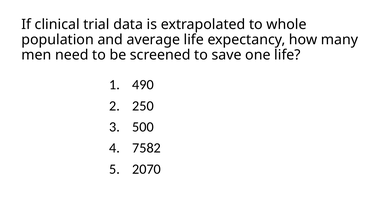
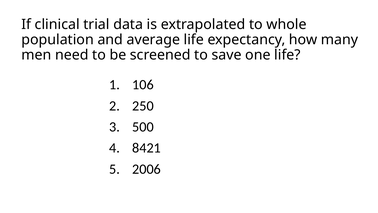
490: 490 -> 106
7582: 7582 -> 8421
2070: 2070 -> 2006
